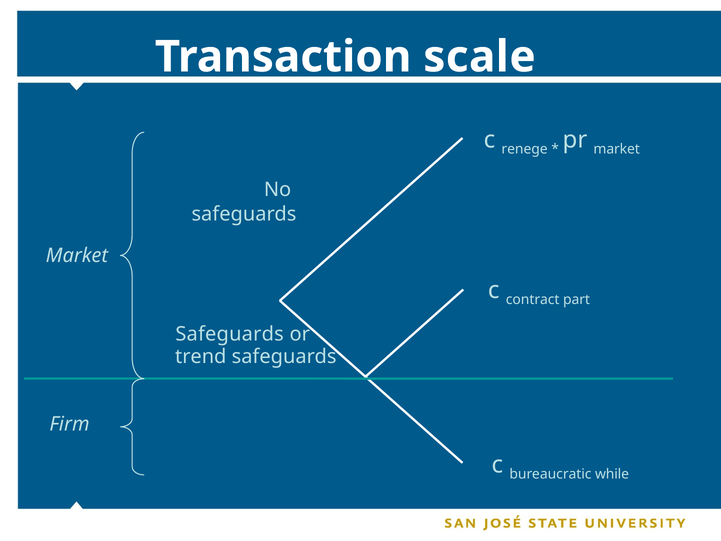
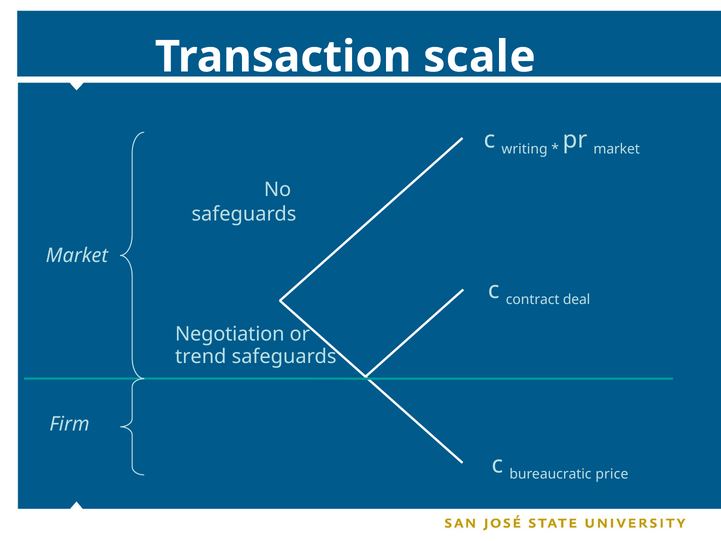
renege: renege -> writing
part: part -> deal
Safeguards at (230, 334): Safeguards -> Negotiation
while: while -> price
